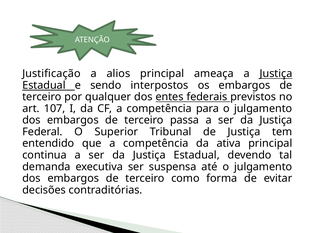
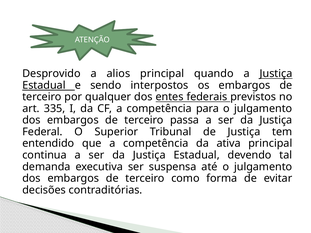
Justificação: Justificação -> Desprovido
ameaça: ameaça -> quando
107: 107 -> 335
